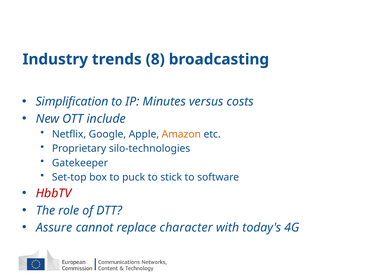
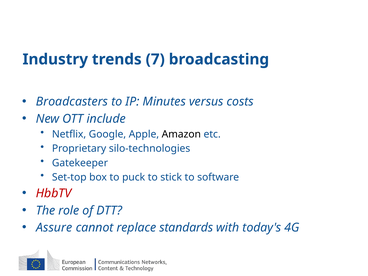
8: 8 -> 7
Simplification: Simplification -> Broadcasters
Amazon colour: orange -> black
character: character -> standards
